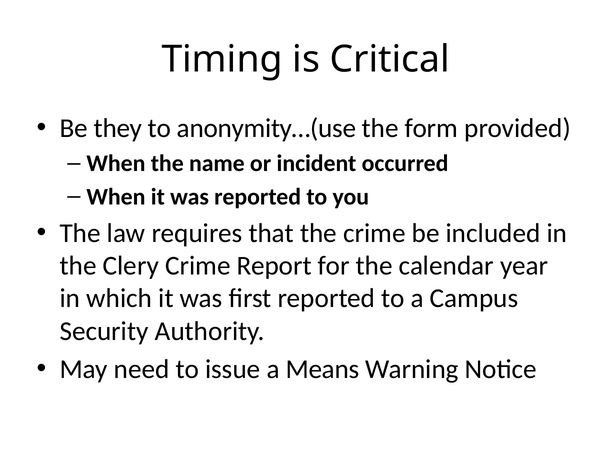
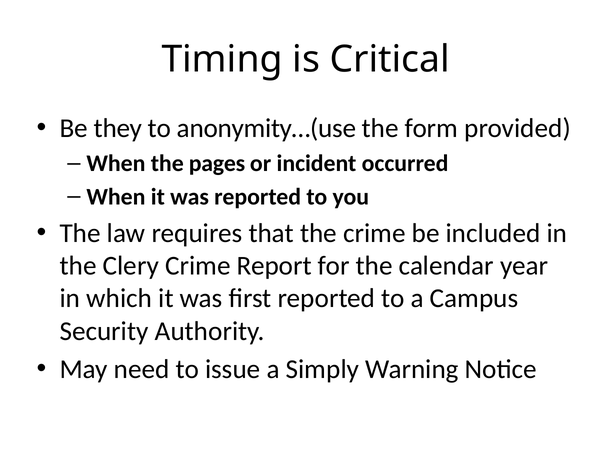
name: name -> pages
Means: Means -> Simply
